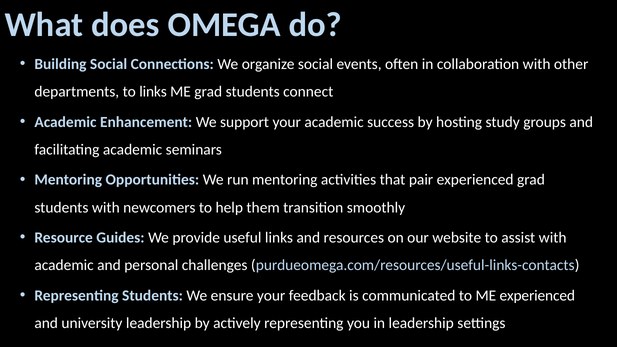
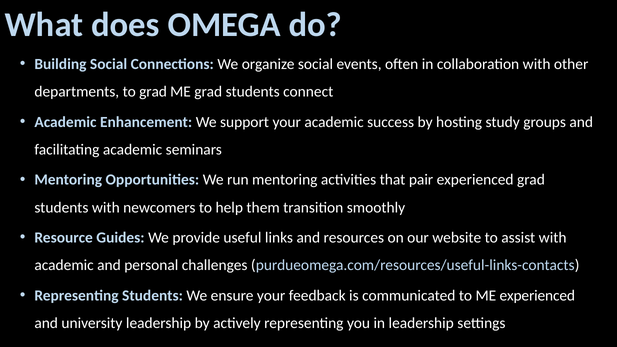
to links: links -> grad
